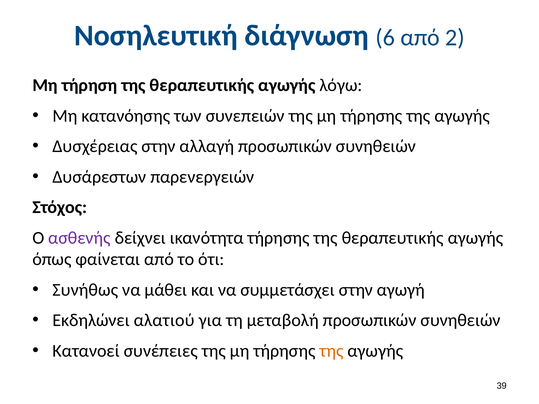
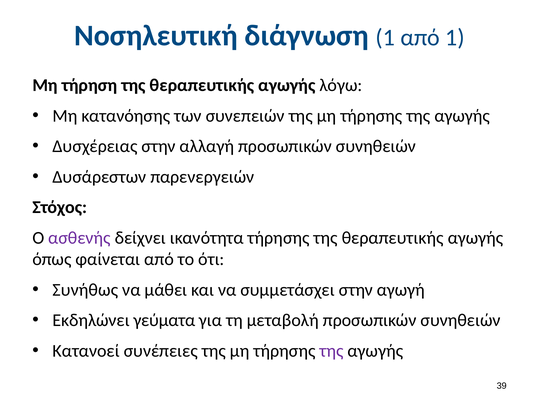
διάγνωση 6: 6 -> 1
από 2: 2 -> 1
αλατιού: αλατιού -> γεύματα
της at (331, 351) colour: orange -> purple
